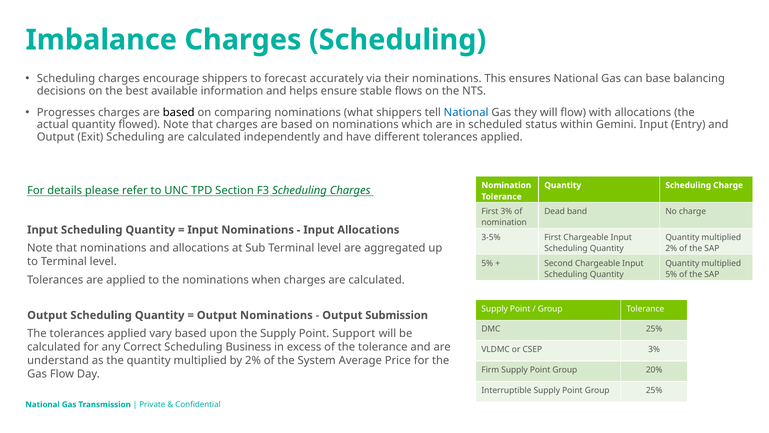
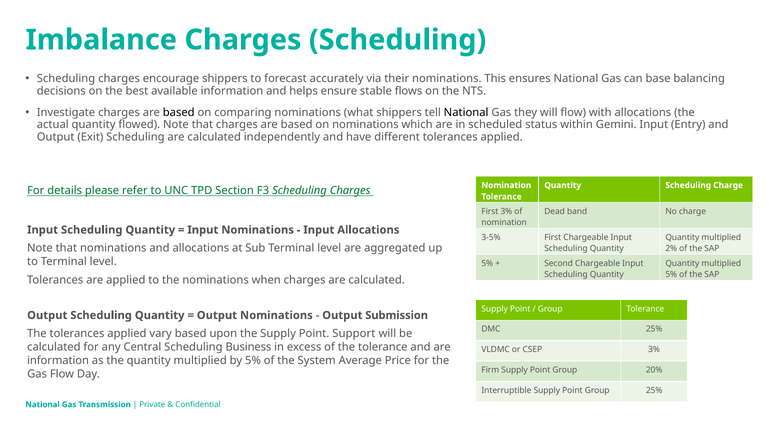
Progresses: Progresses -> Investigate
National at (466, 112) colour: blue -> black
Correct: Correct -> Central
understand at (58, 360): understand -> information
by 2%: 2% -> 5%
